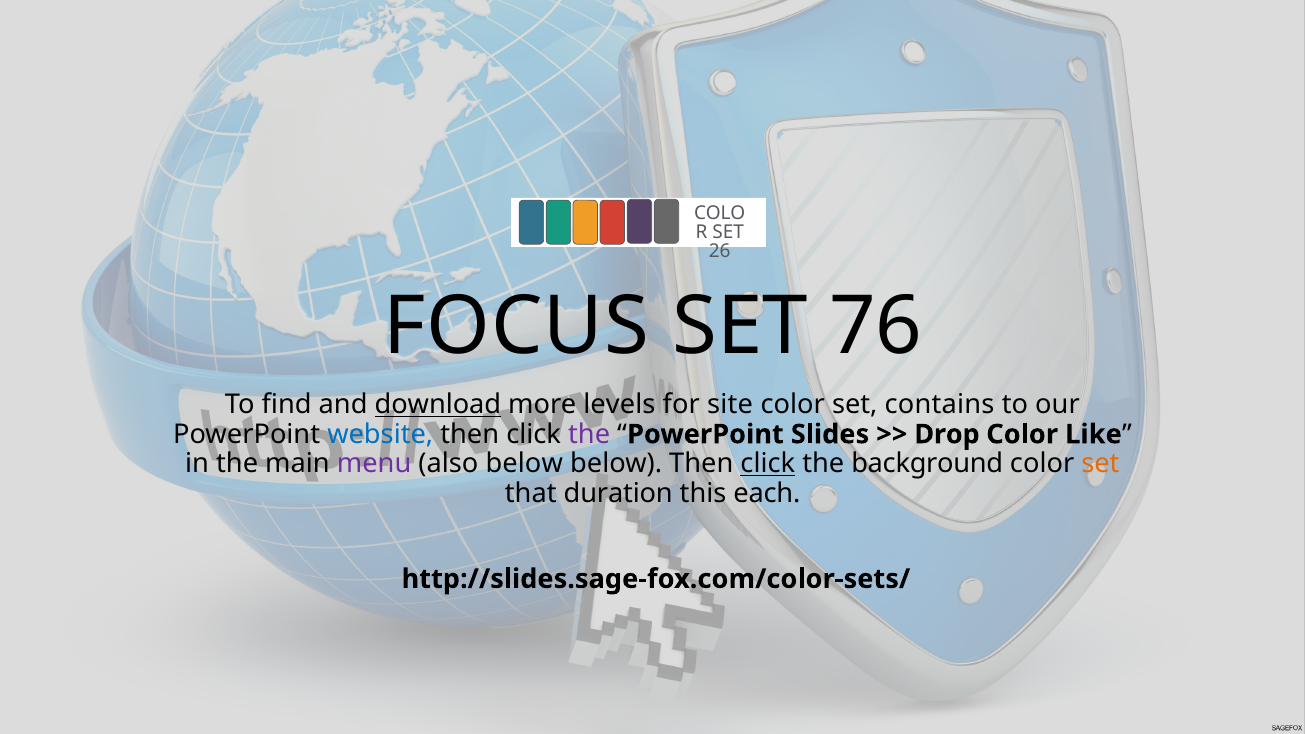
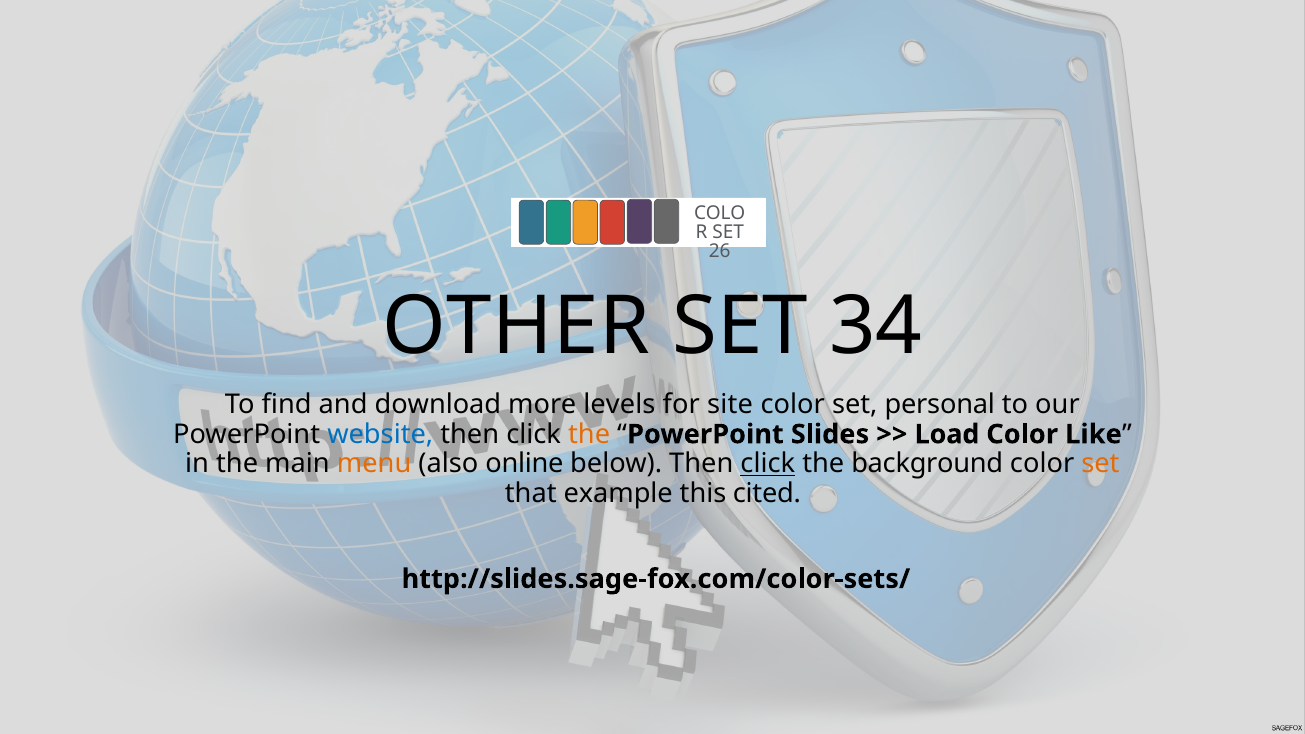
FOCUS: FOCUS -> OTHER
76: 76 -> 34
download underline: present -> none
contains: contains -> personal
the at (589, 434) colour: purple -> orange
Drop: Drop -> Load
menu colour: purple -> orange
also below: below -> online
duration: duration -> example
each: each -> cited
